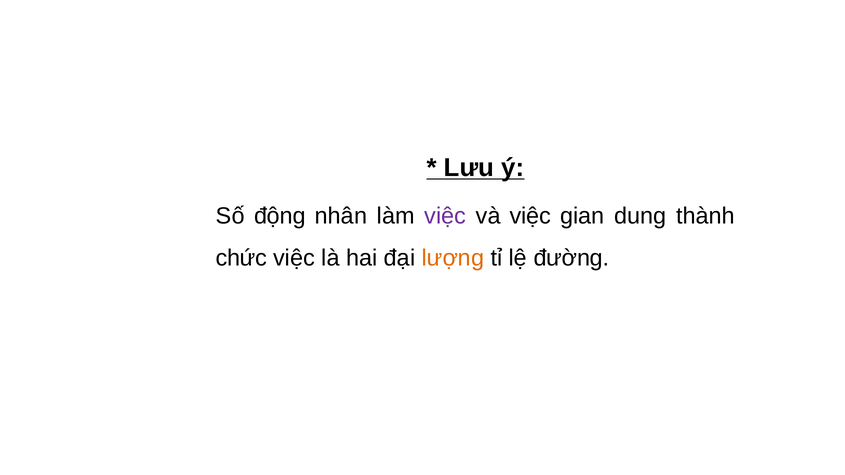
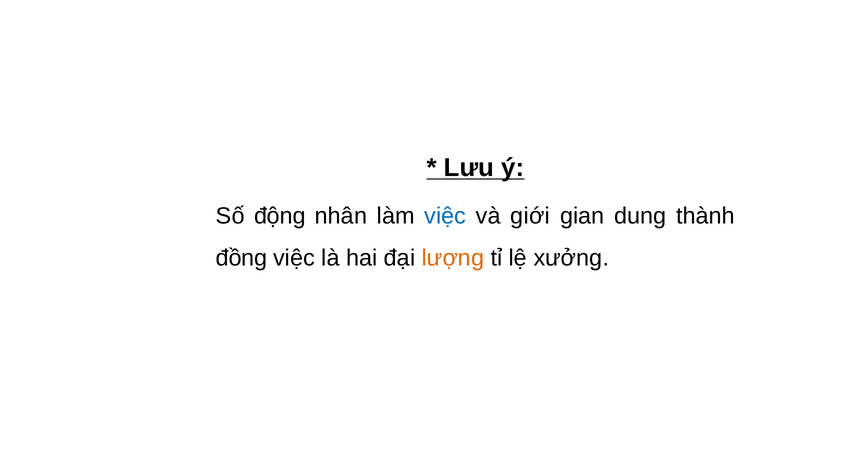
việc at (445, 216) colour: purple -> blue
và việc: việc -> giới
chức: chức -> đồng
đường: đường -> xưởng
